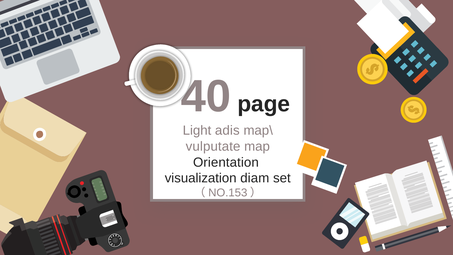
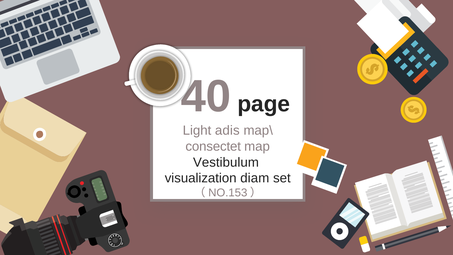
vulputate: vulputate -> consectet
Orientation: Orientation -> Vestibulum
